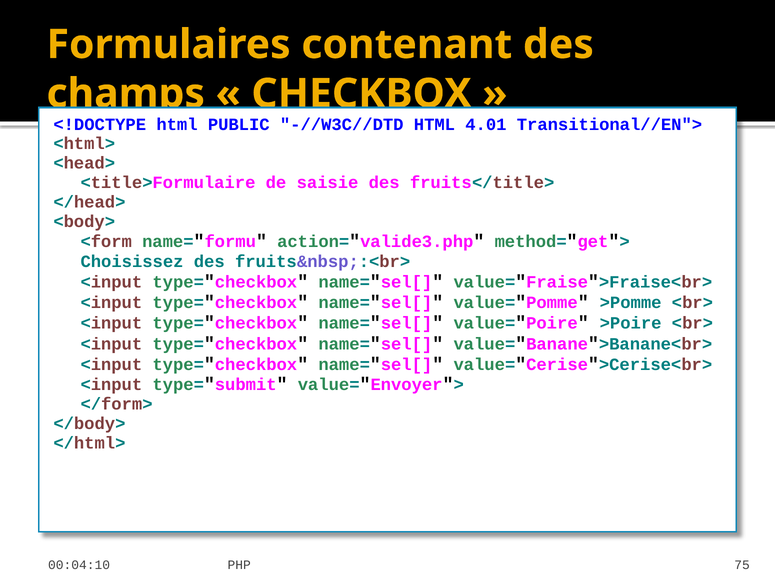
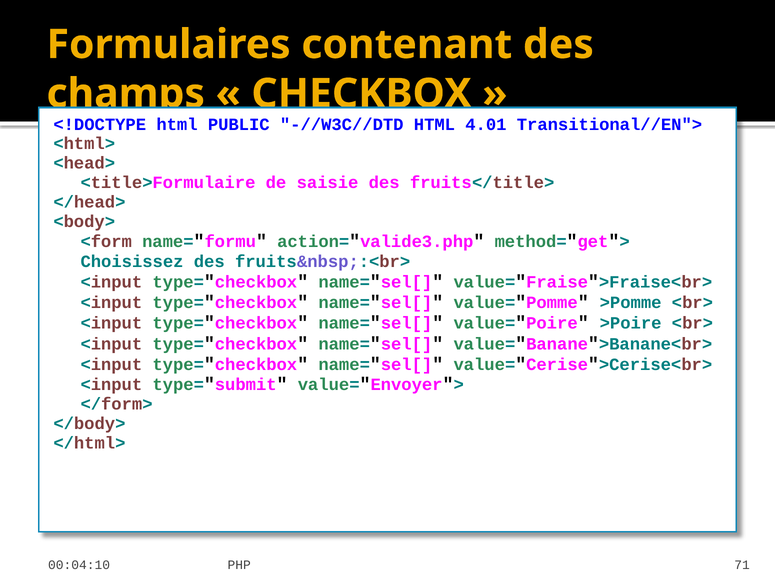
75: 75 -> 71
